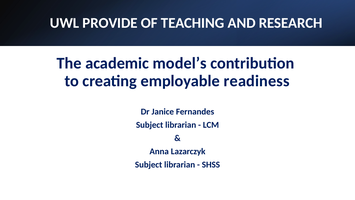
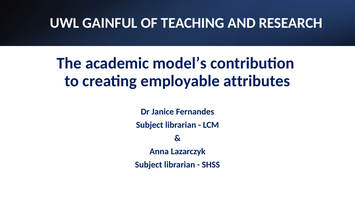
PROVIDE: PROVIDE -> GAINFUL
readiness: readiness -> attributes
